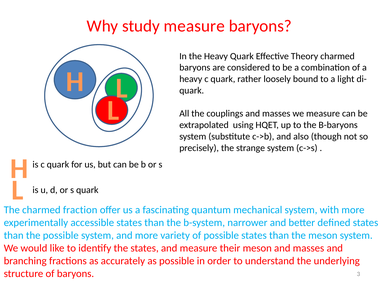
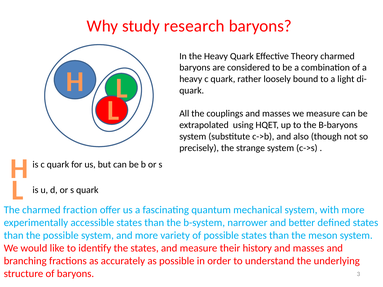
study measure: measure -> research
their meson: meson -> history
